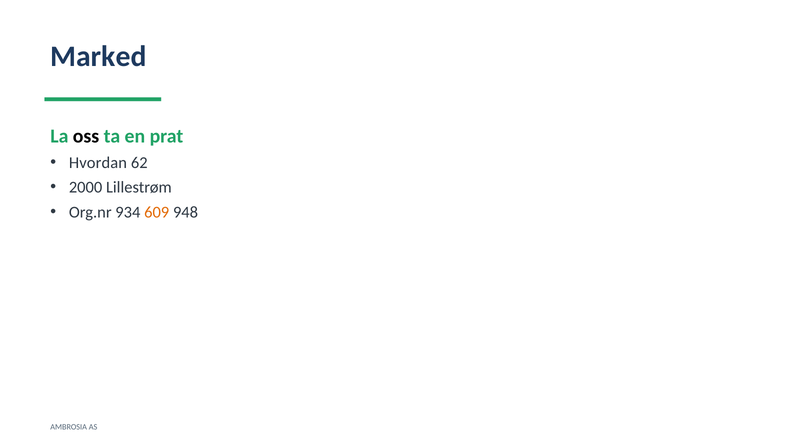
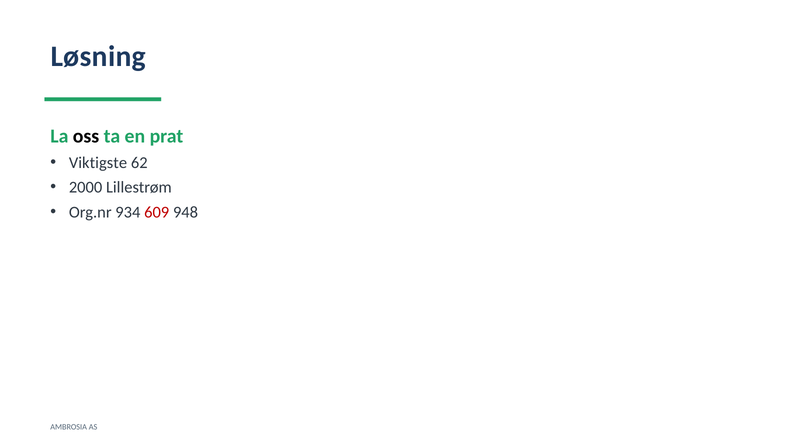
Marked: Marked -> Løsning
Hvordan: Hvordan -> Viktigste
609 colour: orange -> red
